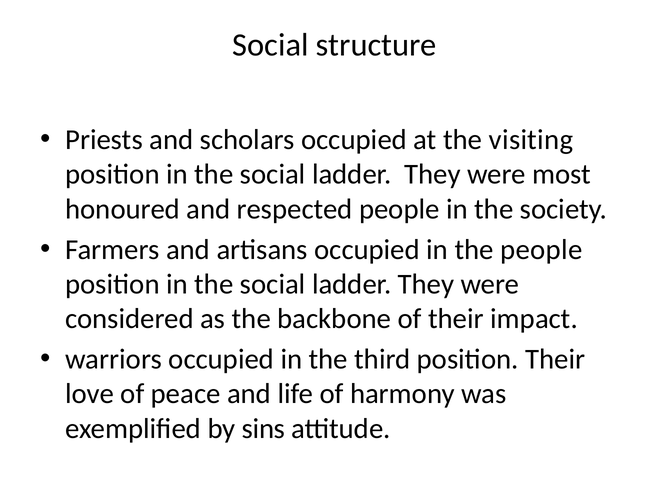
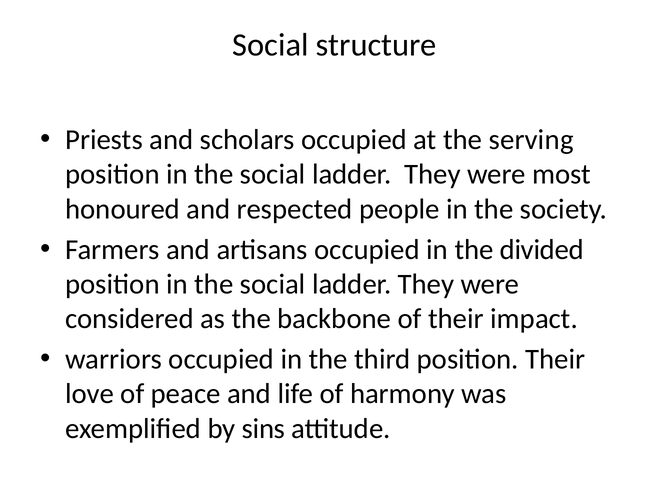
visiting: visiting -> serving
the people: people -> divided
